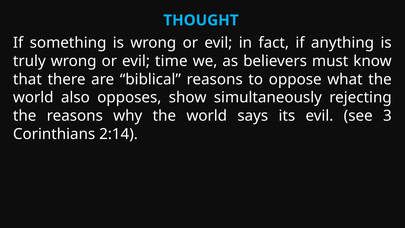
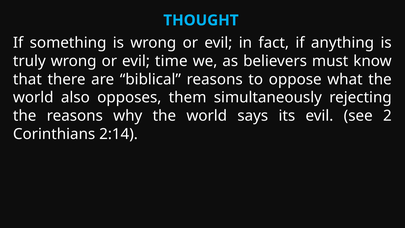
show: show -> them
3: 3 -> 2
